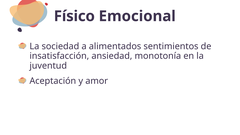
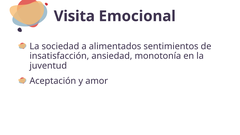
Físico: Físico -> Visita
